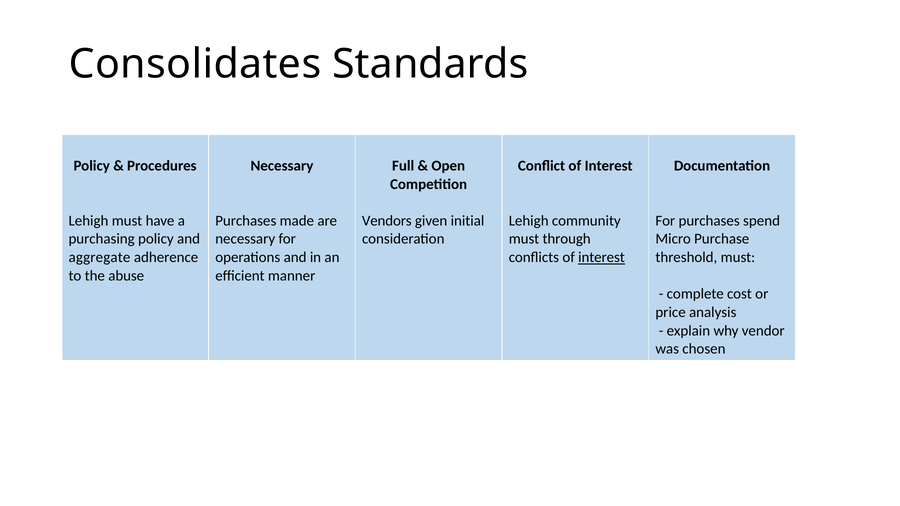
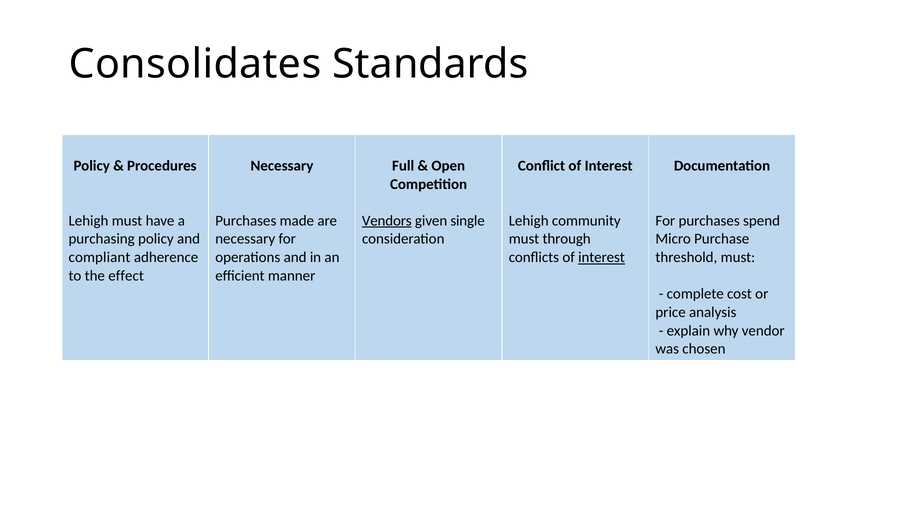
Vendors underline: none -> present
initial: initial -> single
aggregate: aggregate -> compliant
abuse: abuse -> effect
